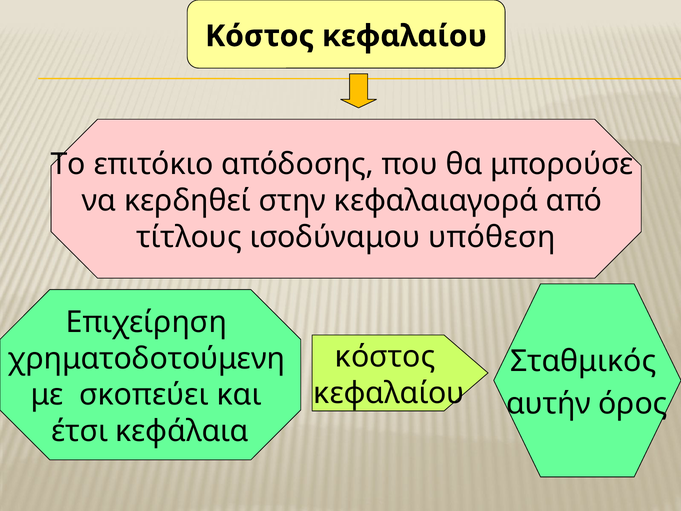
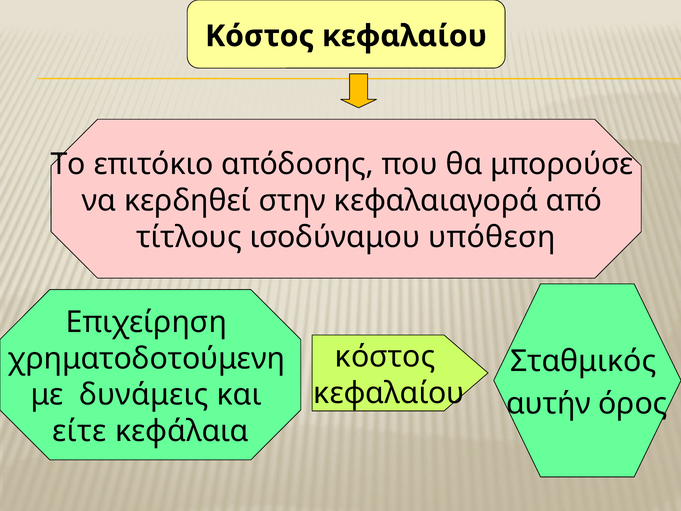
σκοπεύει: σκοπεύει -> δυνάμεις
έτσι: έτσι -> είτε
